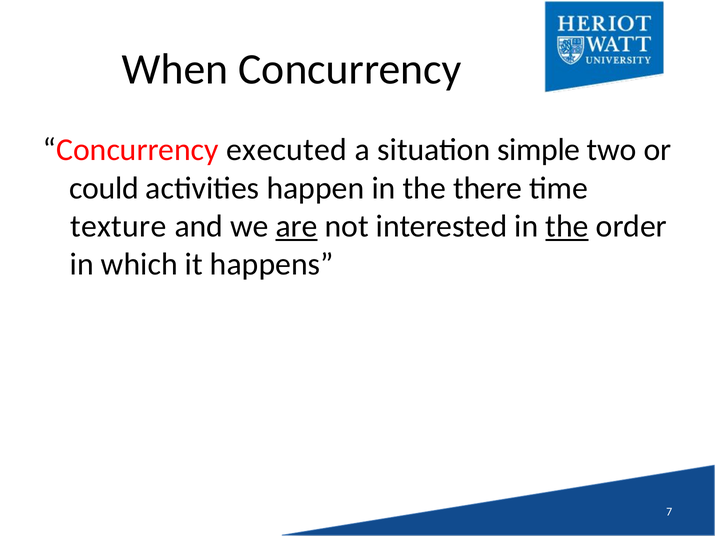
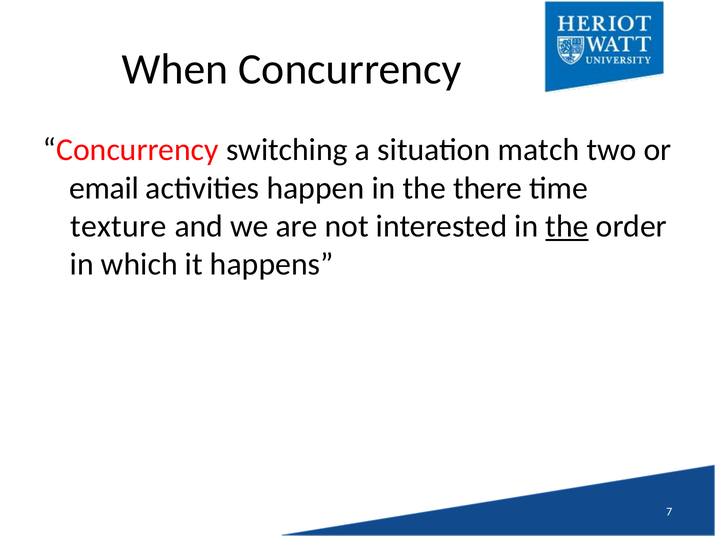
executed: executed -> switching
simple: simple -> match
could: could -> email
are underline: present -> none
